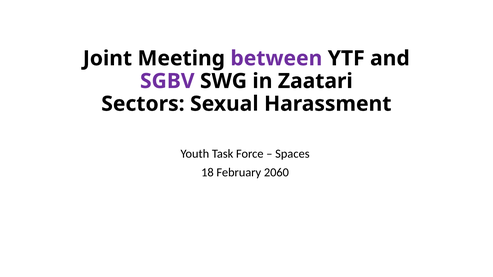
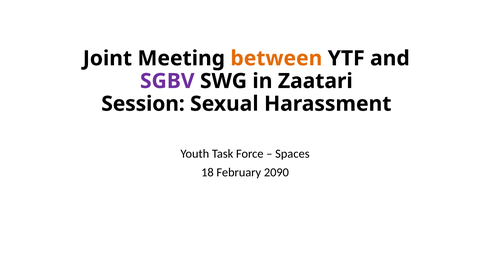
between colour: purple -> orange
Sectors: Sectors -> Session
2060: 2060 -> 2090
